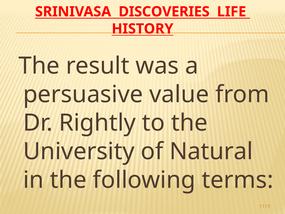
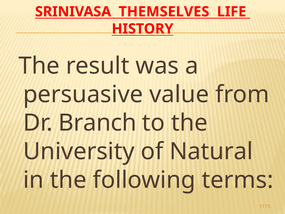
DISCOVERIES: DISCOVERIES -> THEMSELVES
Rightly: Rightly -> Branch
